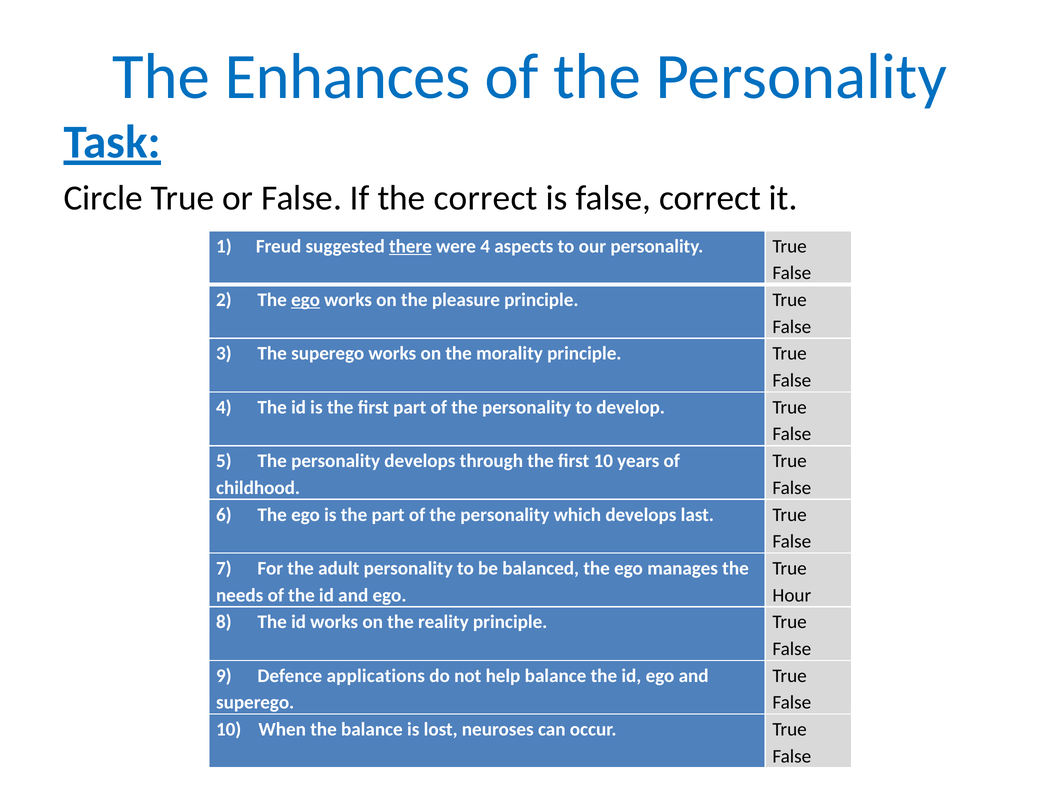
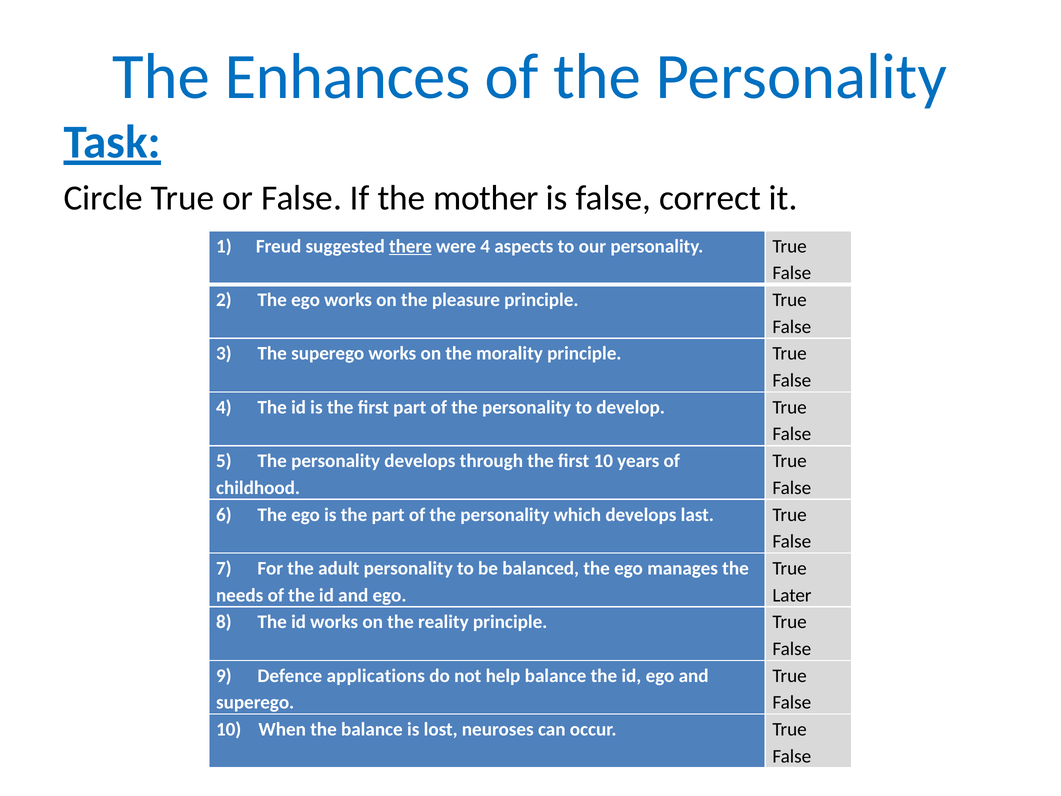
the correct: correct -> mother
ego at (306, 300) underline: present -> none
Hour: Hour -> Later
